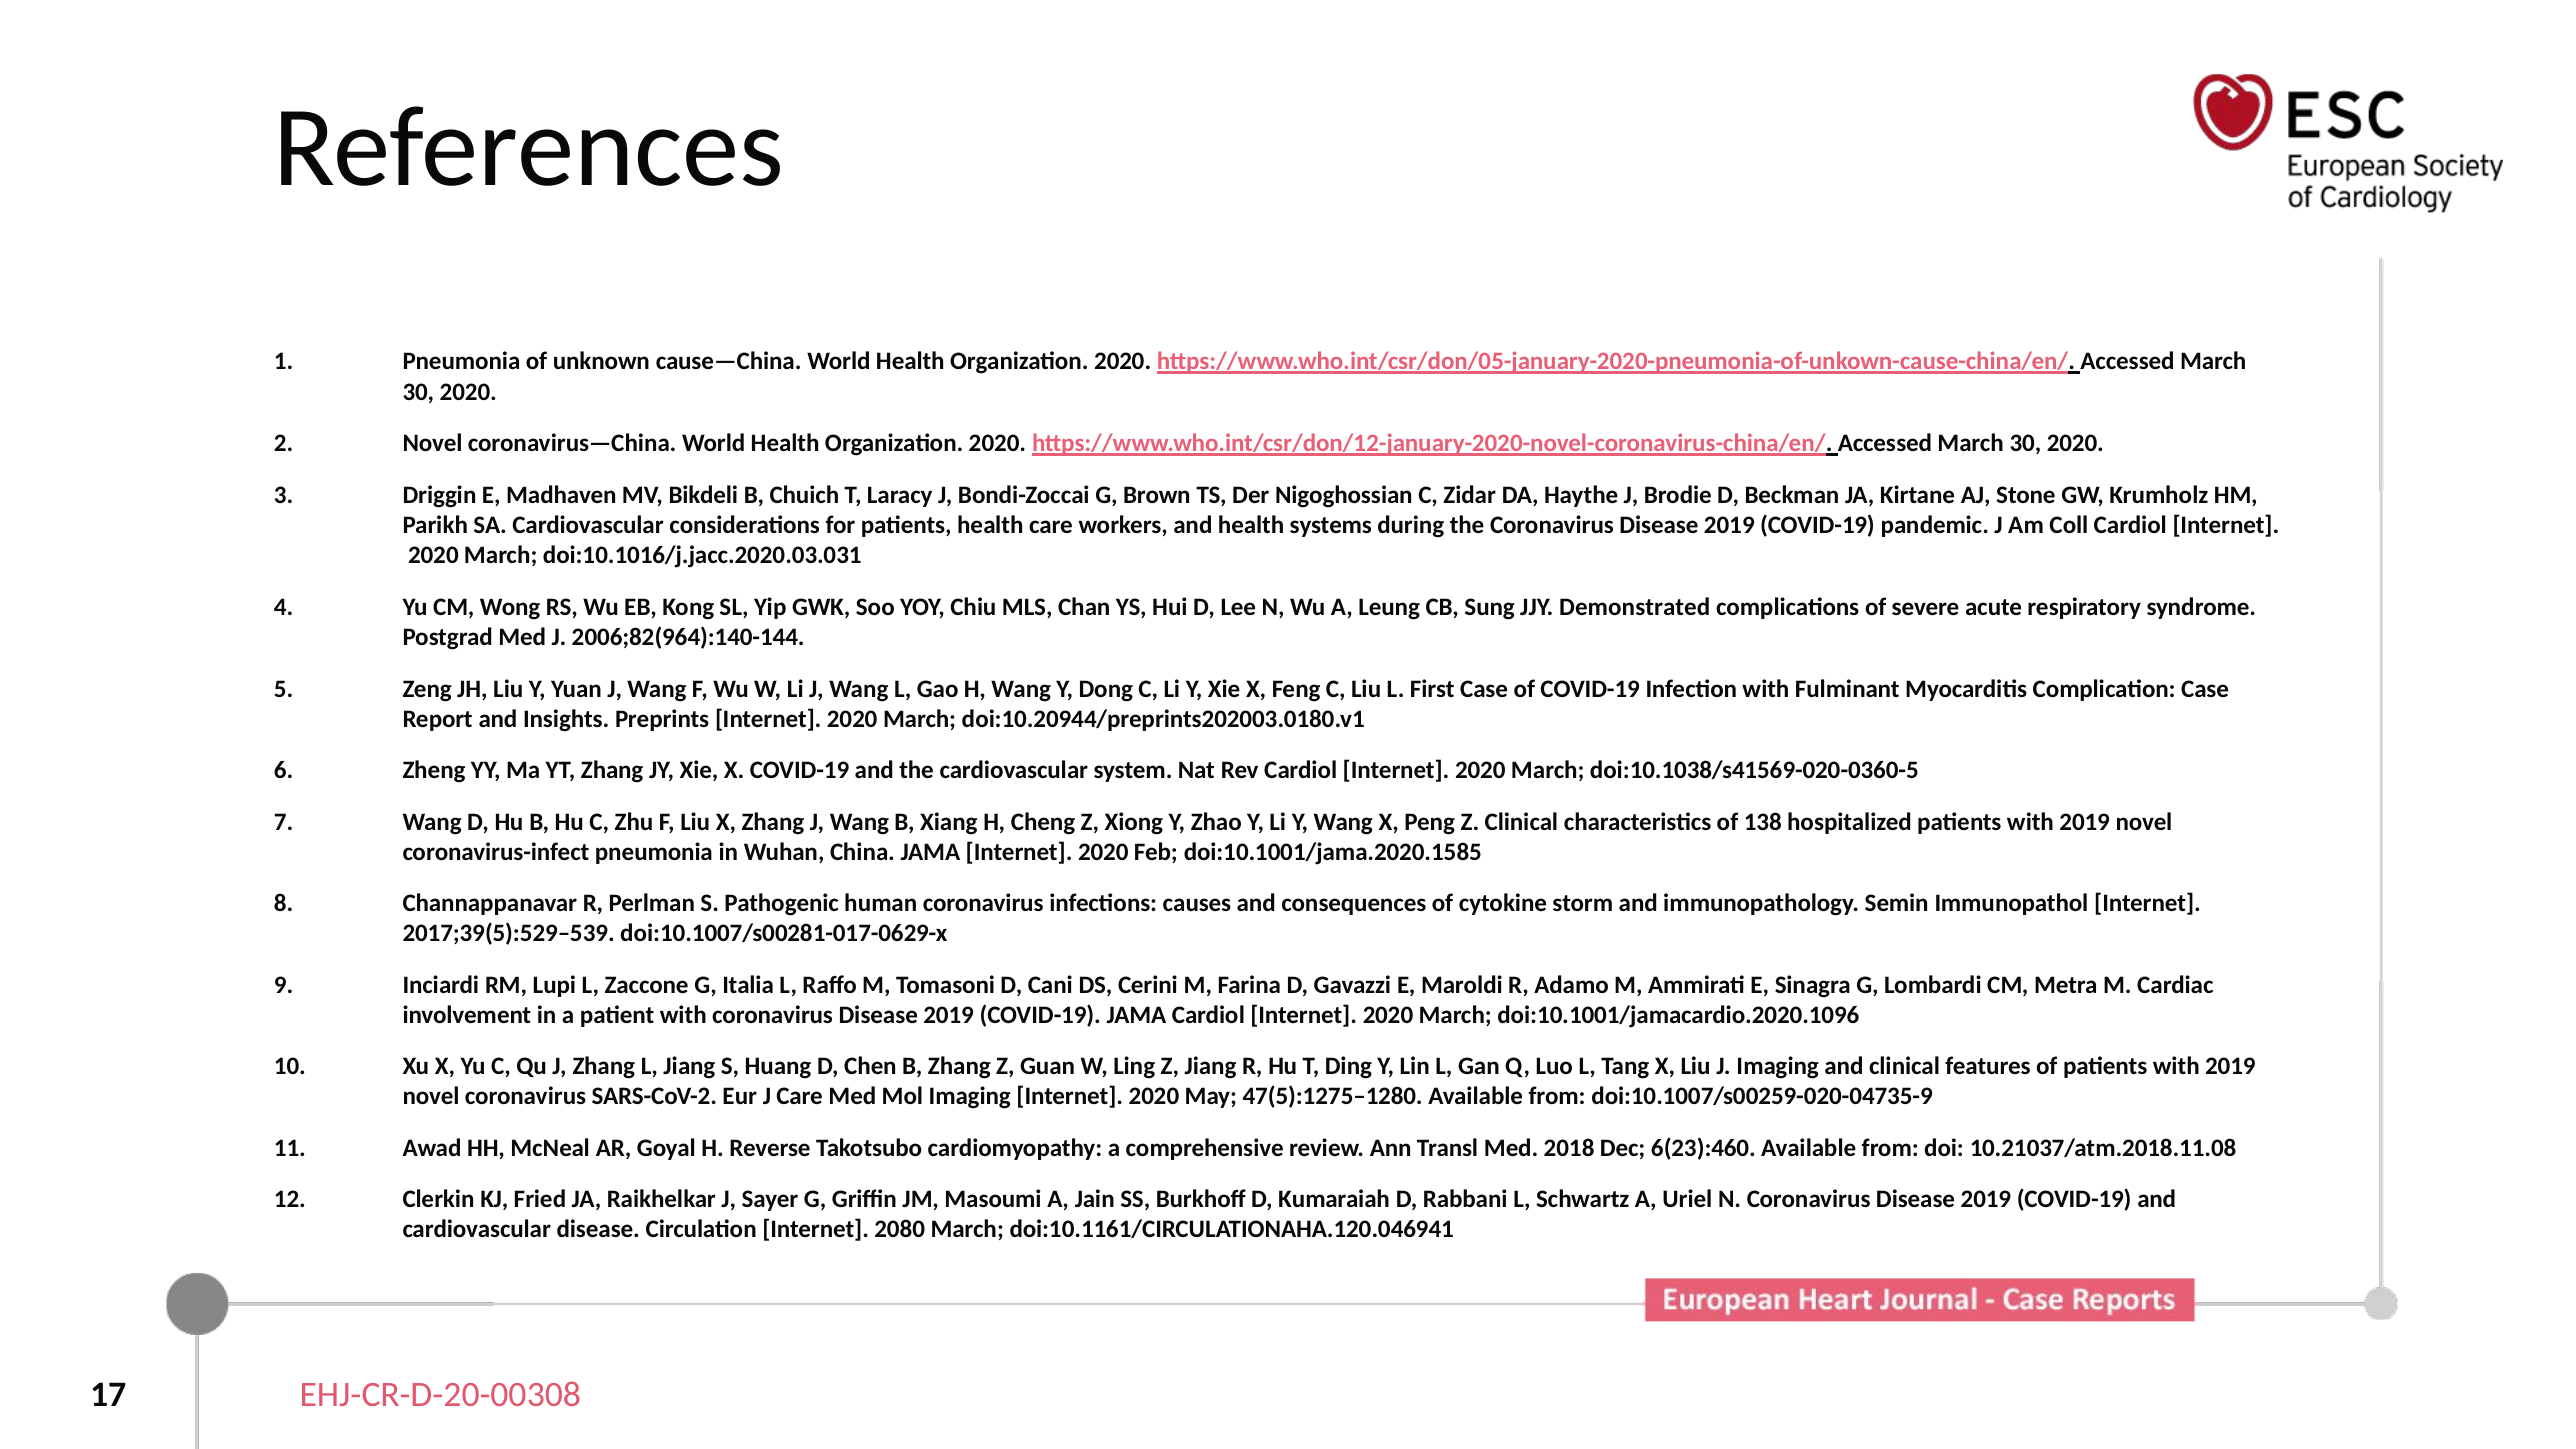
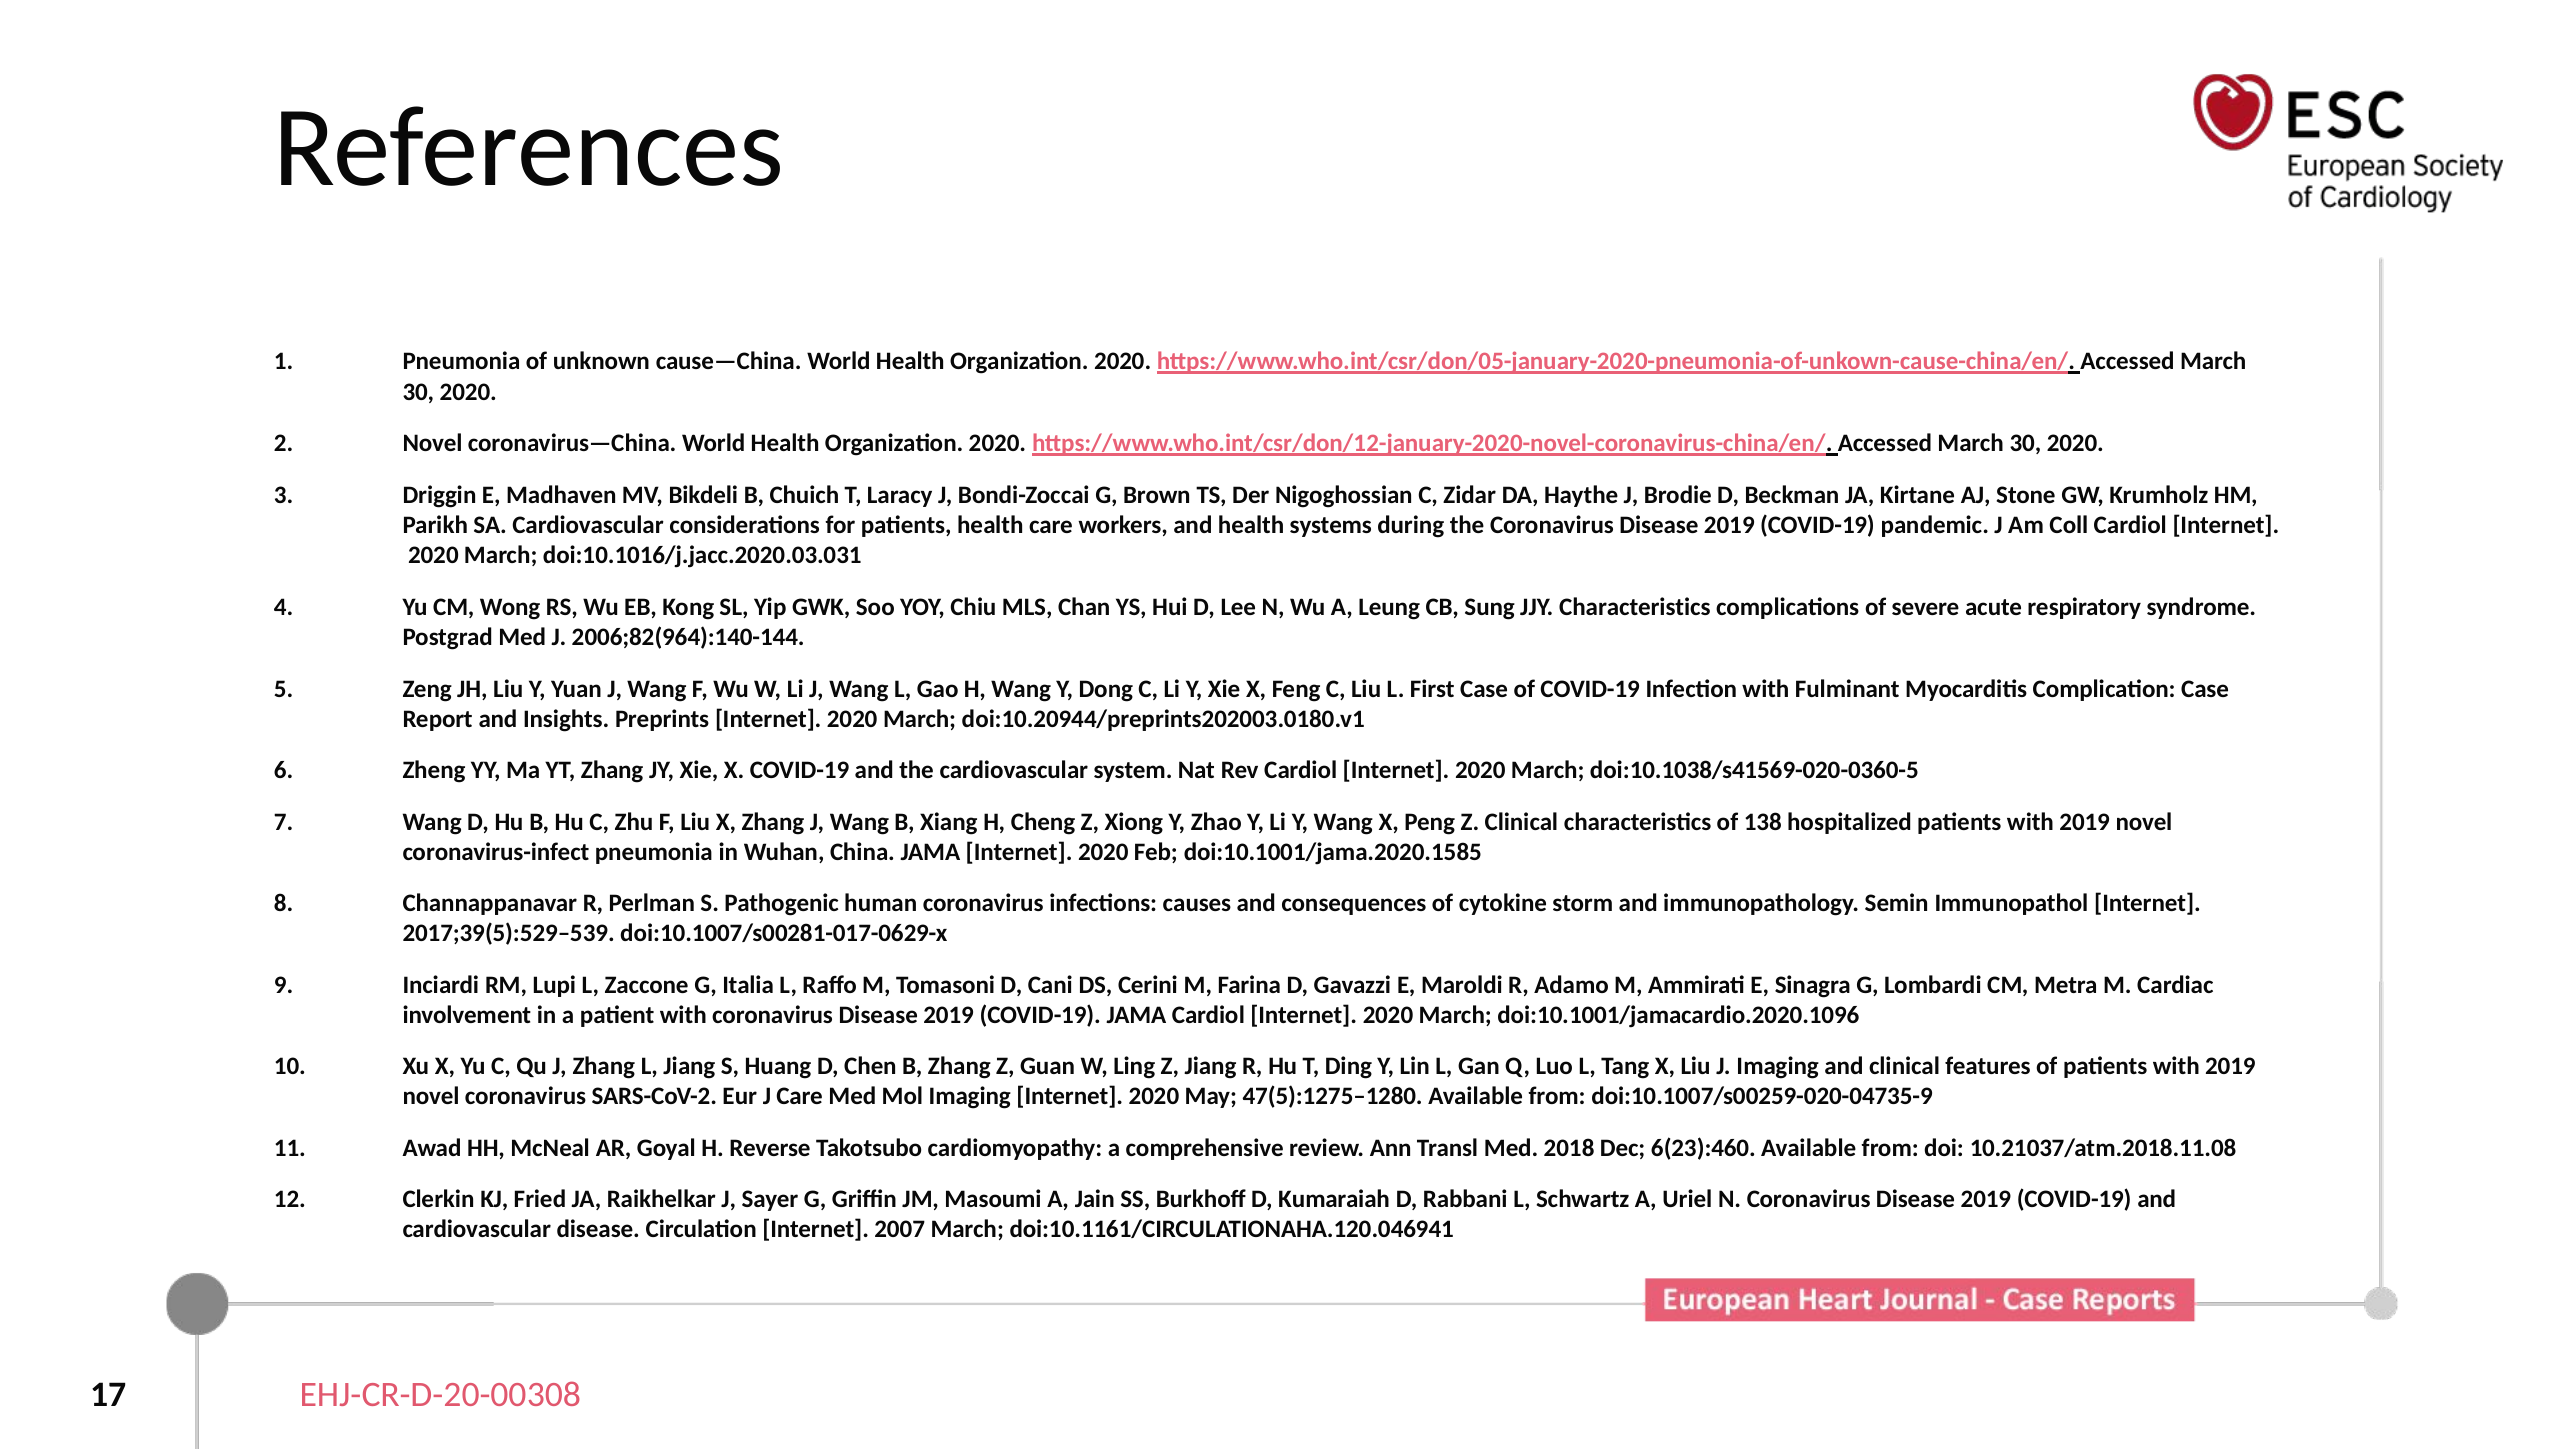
JJY Demonstrated: Demonstrated -> Characteristics
2080: 2080 -> 2007
